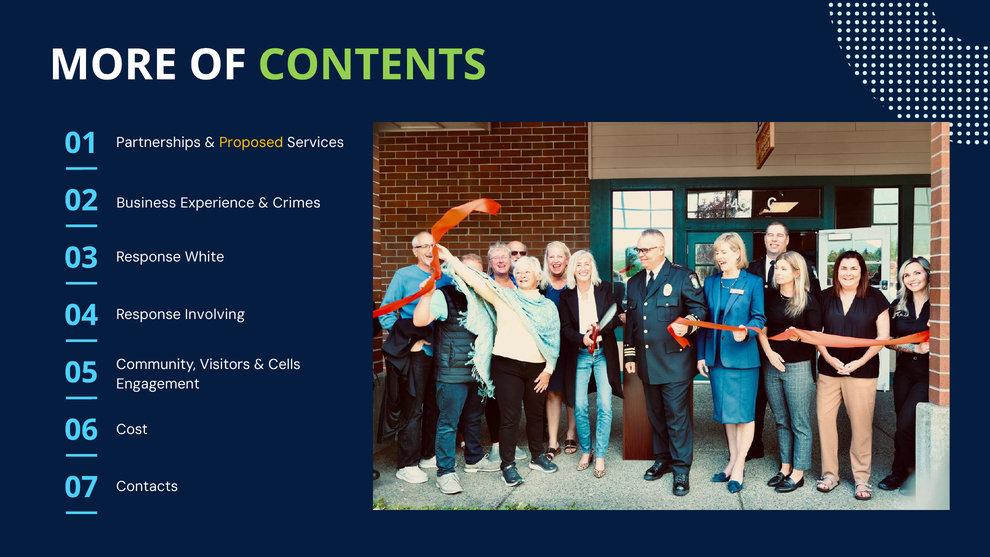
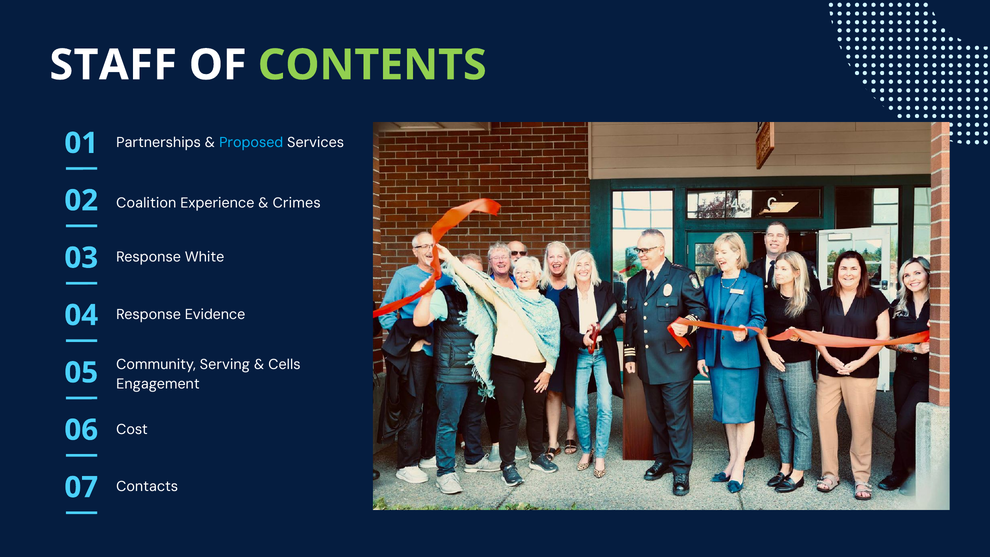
MORE: MORE -> STAFF
Proposed colour: yellow -> light blue
Business: Business -> Coalition
Involving: Involving -> Evidence
Visitors: Visitors -> Serving
